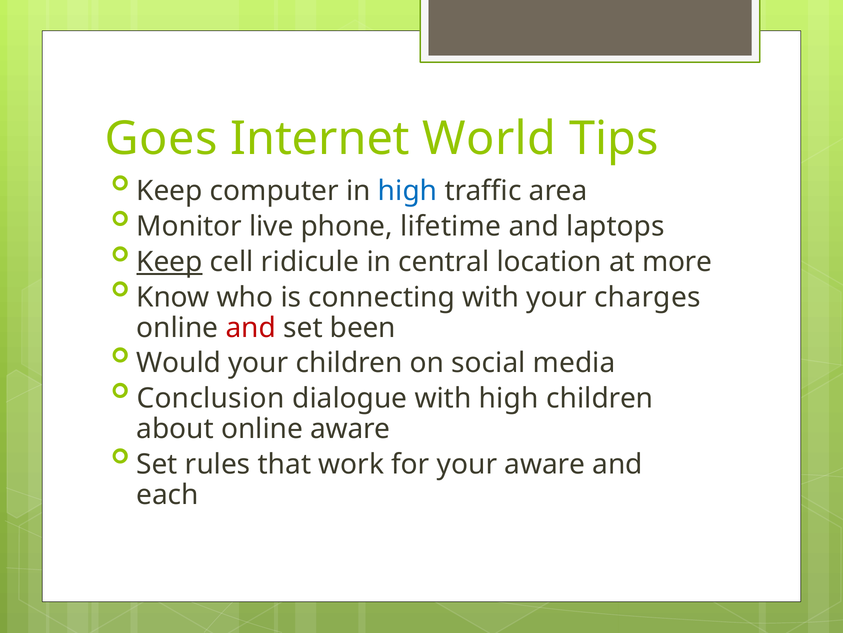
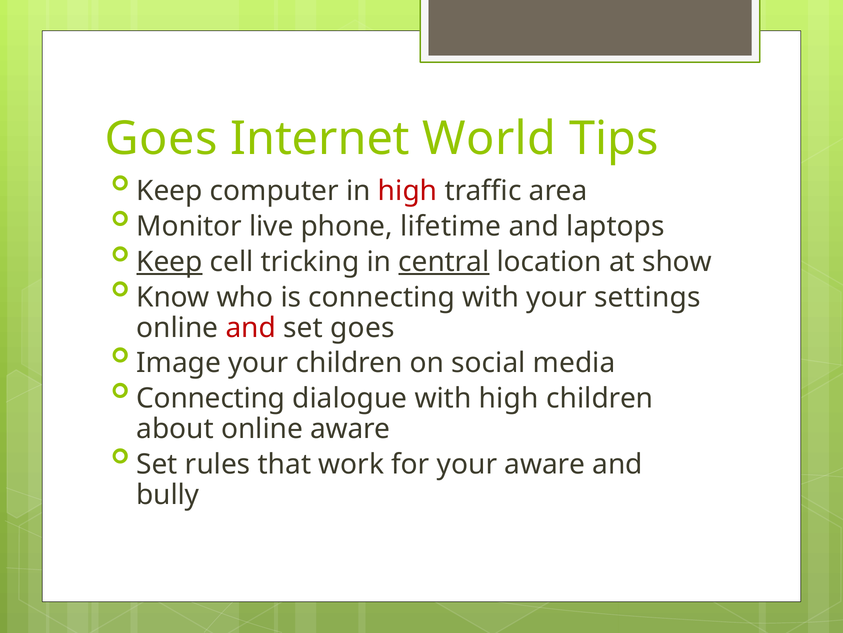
high at (408, 191) colour: blue -> red
ridicule: ridicule -> tricking
central underline: none -> present
more: more -> show
charges: charges -> settings
set been: been -> goes
Would: Would -> Image
Conclusion at (210, 398): Conclusion -> Connecting
each: each -> bully
